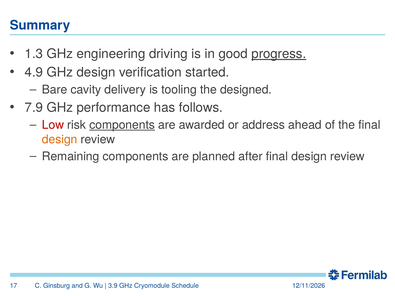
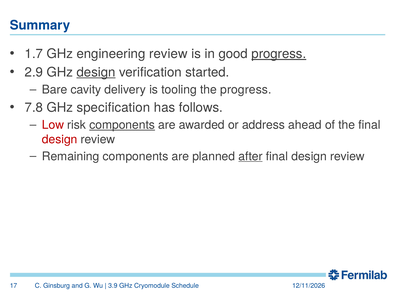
1.3: 1.3 -> 1.7
engineering driving: driving -> review
4.9: 4.9 -> 2.9
design at (96, 72) underline: none -> present
the designed: designed -> progress
7.9: 7.9 -> 7.8
performance: performance -> specification
design at (60, 140) colour: orange -> red
after underline: none -> present
